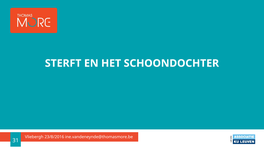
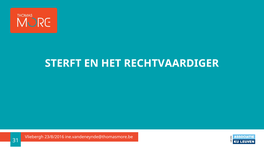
SCHOONDOCHTER: SCHOONDOCHTER -> RECHTVAARDIGER
